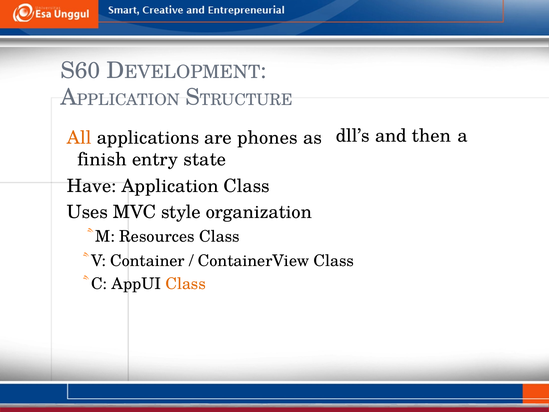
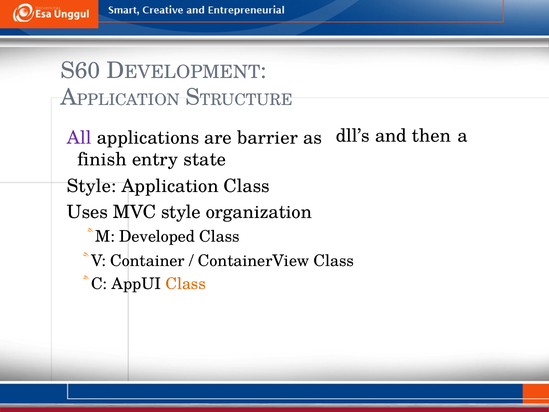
All colour: orange -> purple
phones: phones -> barrier
Have at (92, 186): Have -> Style
Resources: Resources -> Developed
